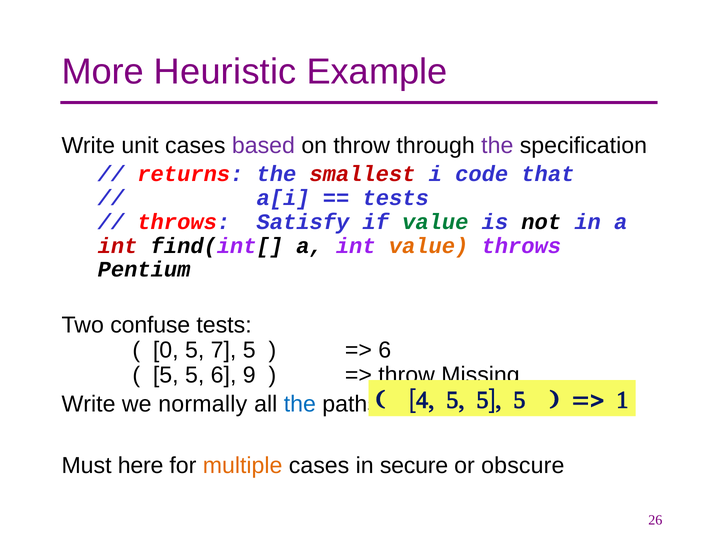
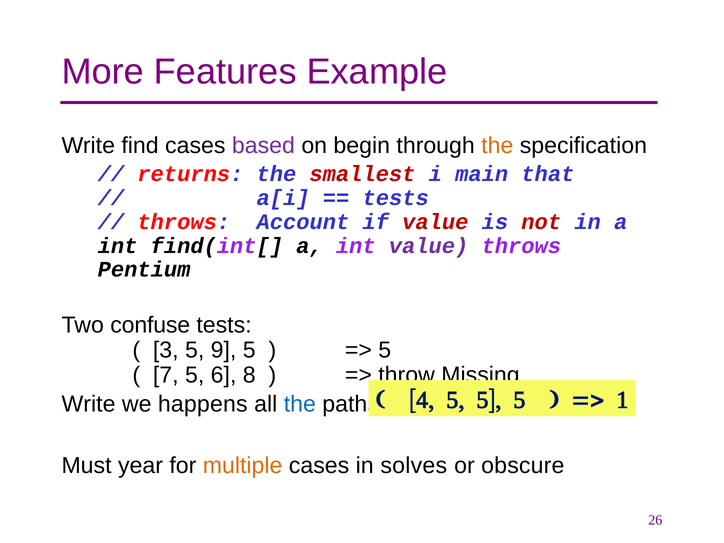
Heuristic: Heuristic -> Features
unit: unit -> find
on throw: throw -> begin
the at (497, 146) colour: purple -> orange
code: code -> main
Satisfy: Satisfy -> Account
value at (435, 222) colour: green -> red
not colour: black -> red
int at (118, 246) colour: red -> black
value at (429, 246) colour: orange -> purple
0: 0 -> 3
7: 7 -> 9
6 at (385, 350): 6 -> 5
5 at (166, 375): 5 -> 7
9: 9 -> 8
normally: normally -> happens
here: here -> year
secure: secure -> solves
